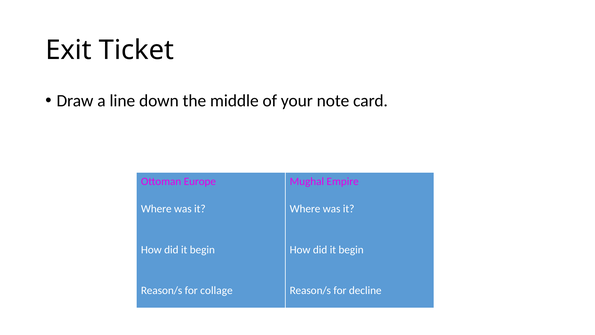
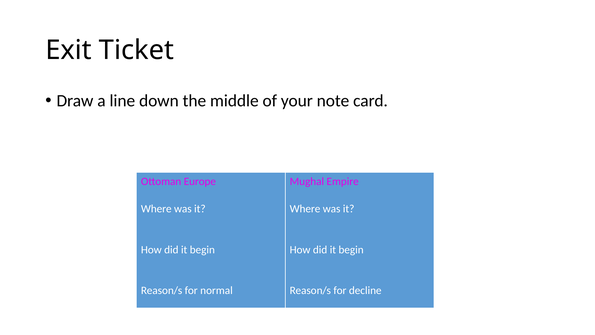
collage: collage -> normal
